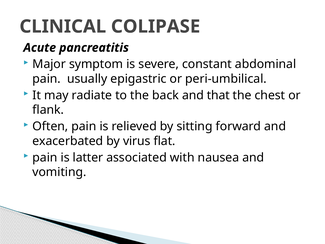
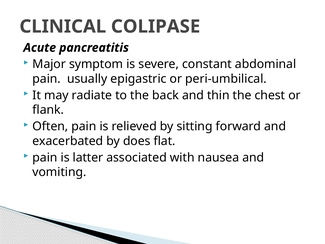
that: that -> thin
virus: virus -> does
